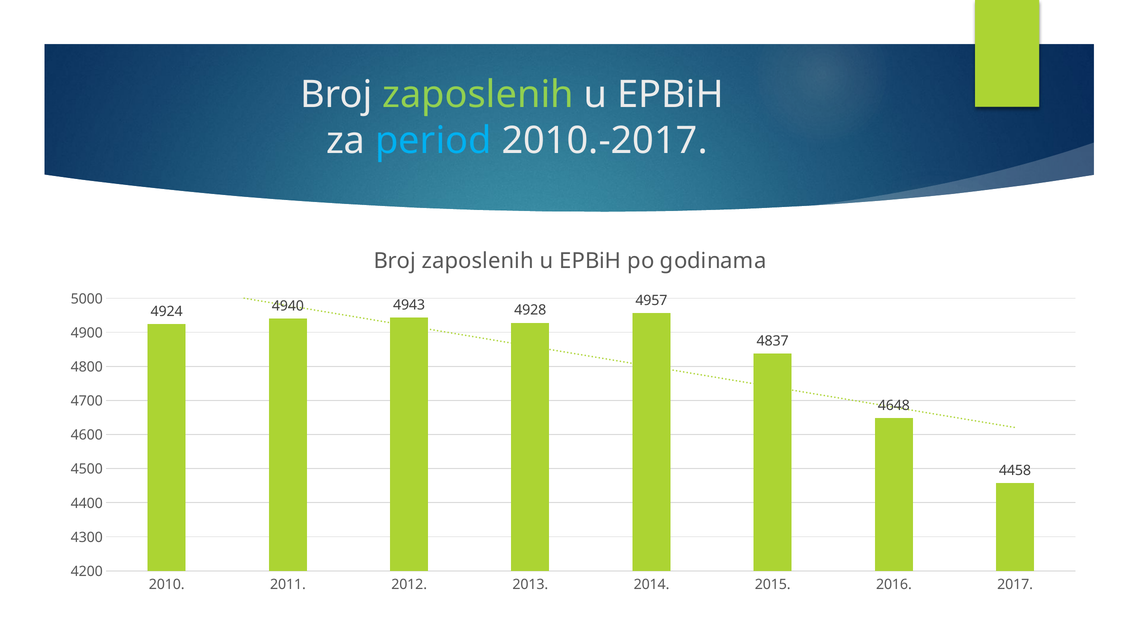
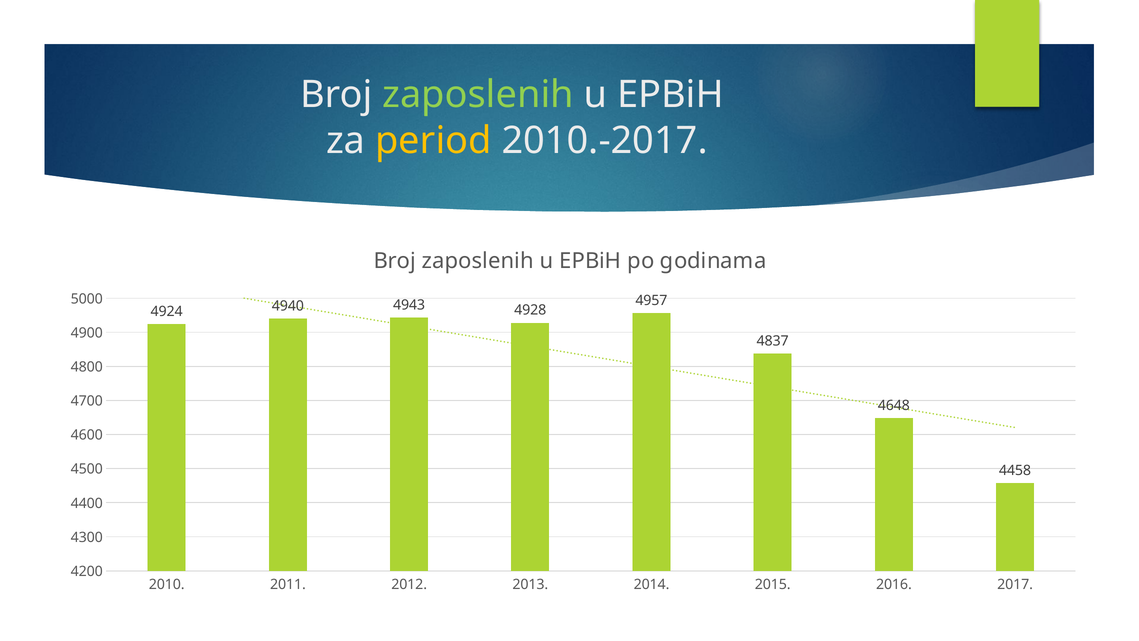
period colour: light blue -> yellow
